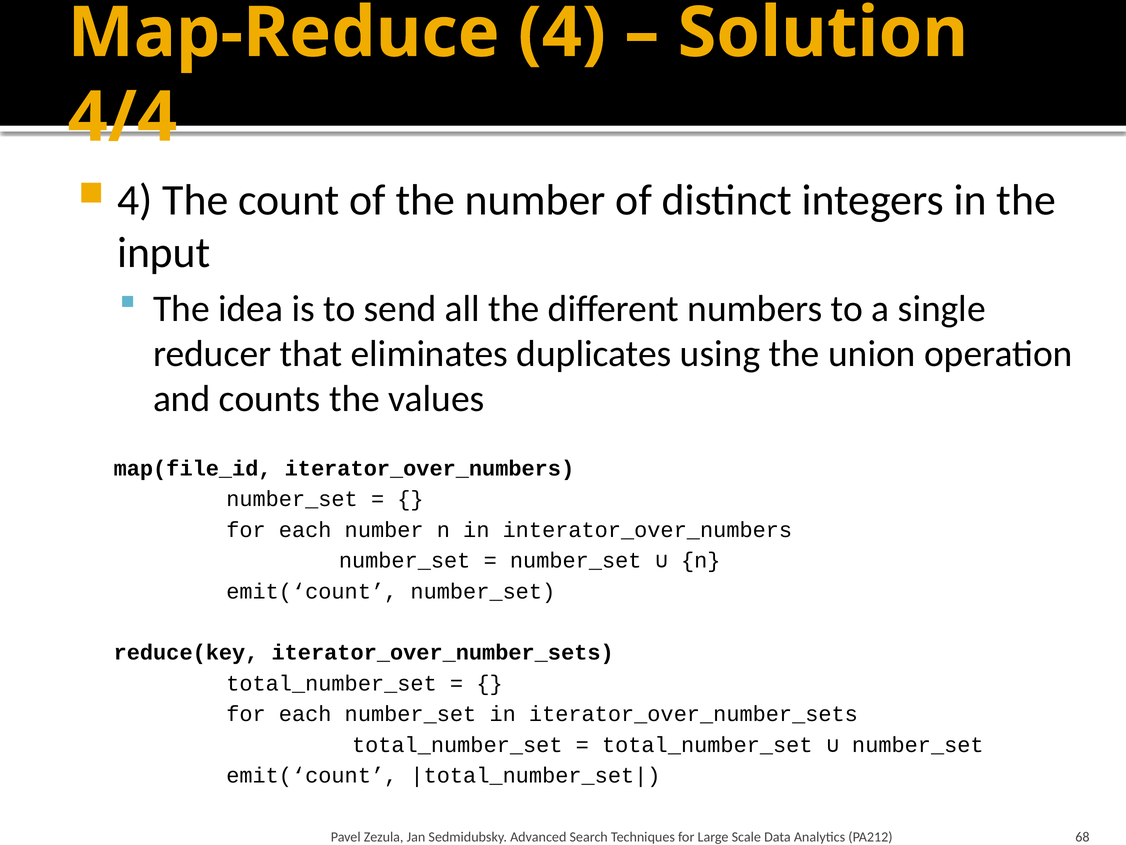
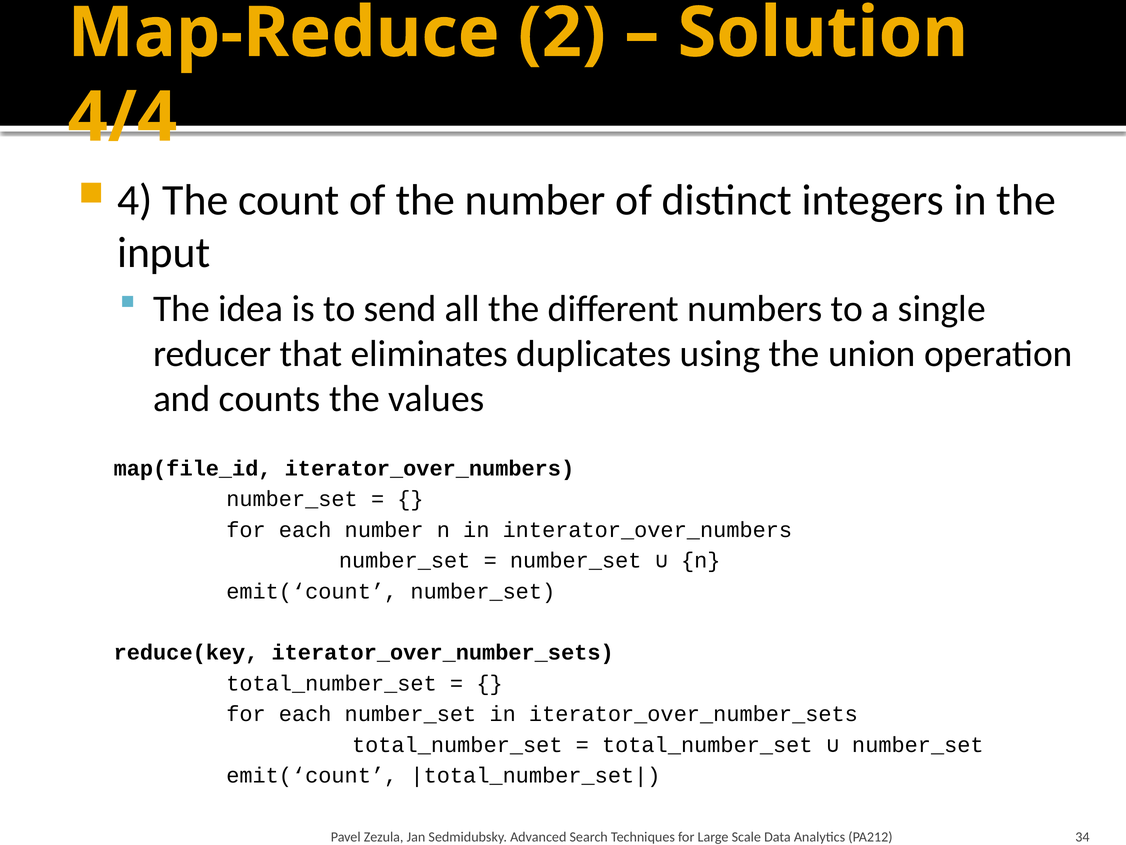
Map-Reduce 4: 4 -> 2
68: 68 -> 34
